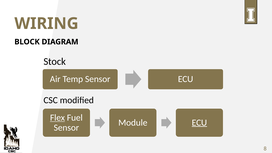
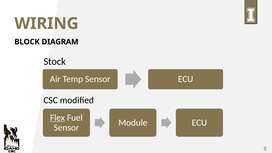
ECU at (199, 123) underline: present -> none
